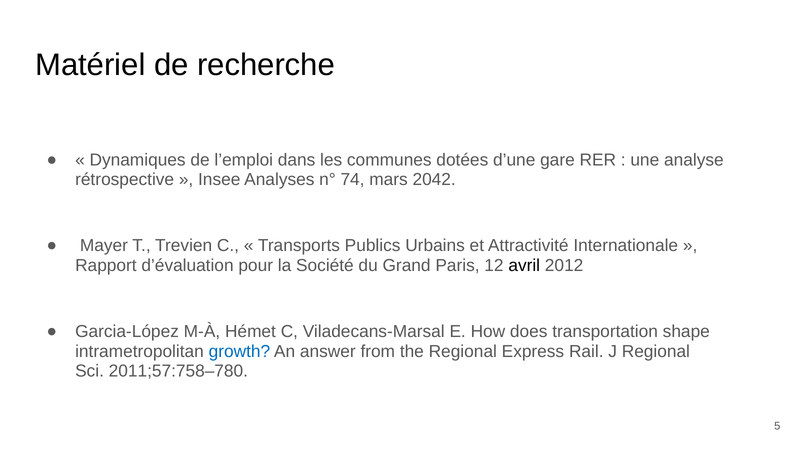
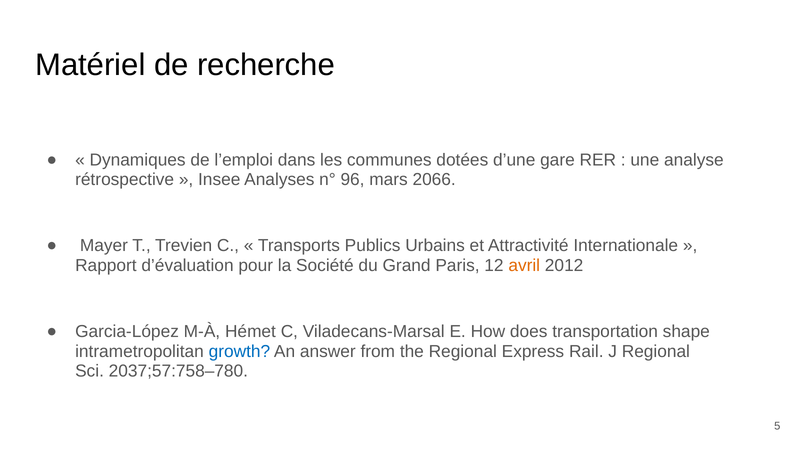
74: 74 -> 96
2042: 2042 -> 2066
avril colour: black -> orange
2011;57:758–780: 2011;57:758–780 -> 2037;57:758–780
